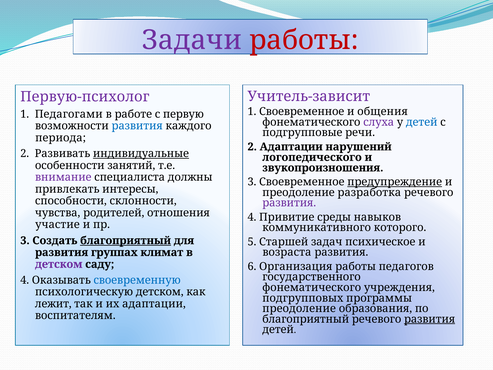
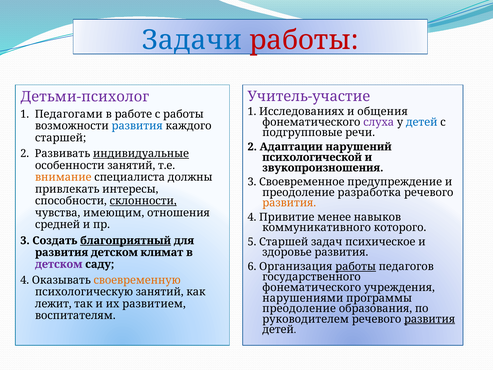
Задачи colour: purple -> blue
Учитель-зависит: Учитель-зависит -> Учитель-участие
Первую-психолог: Первую-психолог -> Детьми-психолог
1 Своевременное: Своевременное -> Исследованиях
с первую: первую -> работы
периода at (61, 138): периода -> старшей
логопедического: логопедического -> психологической
внимание colour: purple -> orange
предупреждение underline: present -> none
склонности underline: none -> present
развития at (289, 203) colour: purple -> orange
родителей: родителей -> имеющим
среды: среды -> менее
участие: участие -> средней
возраста: возраста -> здоровье
развития группах: группах -> детском
работы at (356, 266) underline: none -> present
своевременную colour: blue -> orange
психологическую детском: детском -> занятий
подгрупповых: подгрупповых -> нарушениями
их адаптации: адаптации -> развитием
благоприятный at (306, 319): благоприятный -> руководителем
